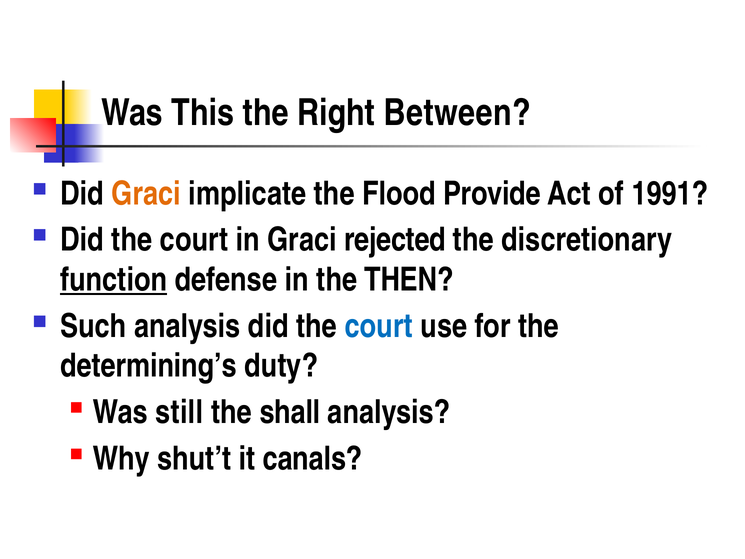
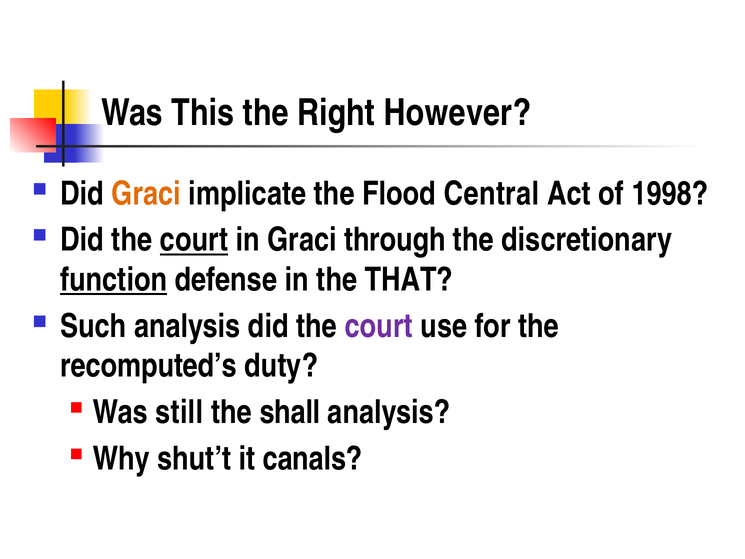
Between: Between -> However
Provide: Provide -> Central
1991: 1991 -> 1998
court at (194, 240) underline: none -> present
rejected: rejected -> through
THEN: THEN -> THAT
court at (379, 326) colour: blue -> purple
determining’s: determining’s -> recomputed’s
